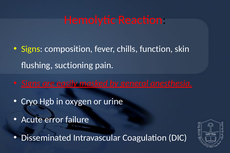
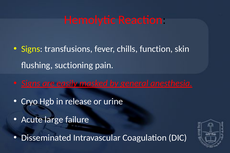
composition: composition -> transfusions
oxygen: oxygen -> release
error: error -> large
